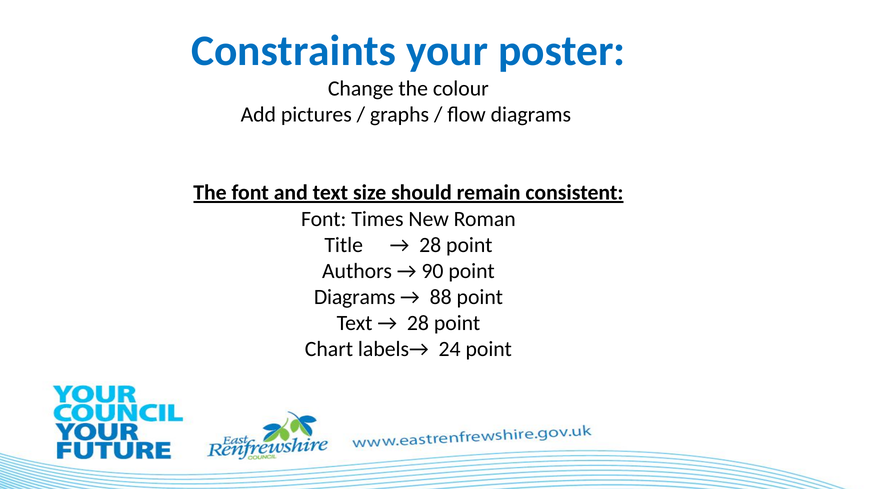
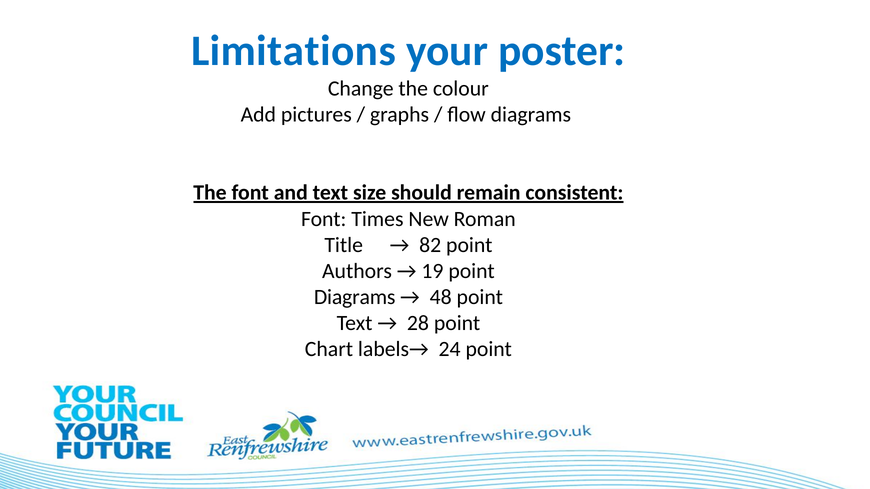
Constraints: Constraints -> Limitations
28 at (430, 245): 28 -> 82
90: 90 -> 19
88: 88 -> 48
